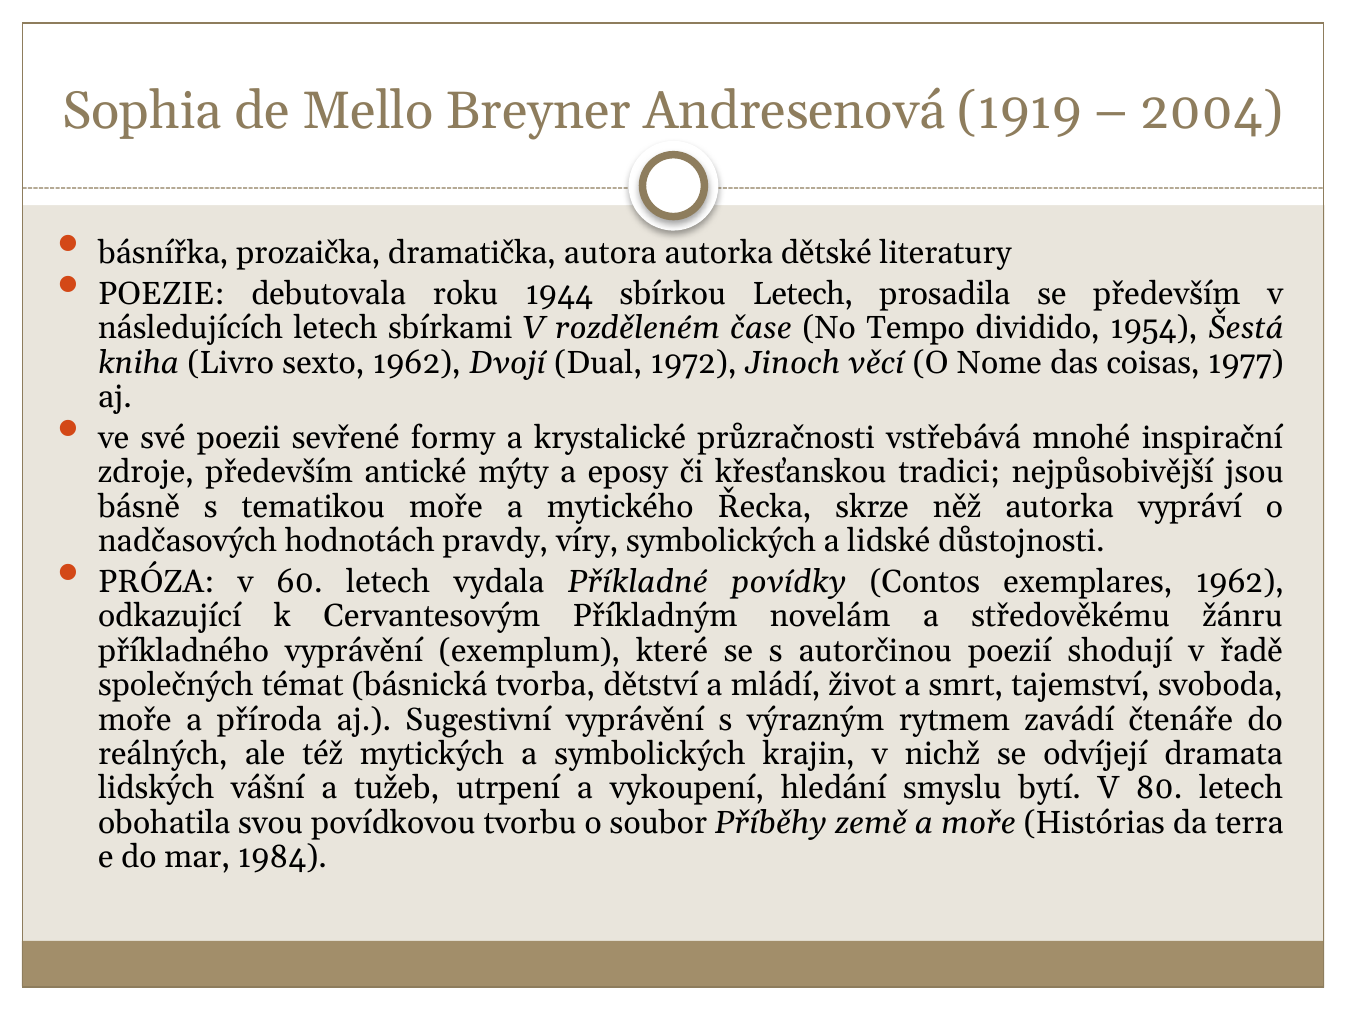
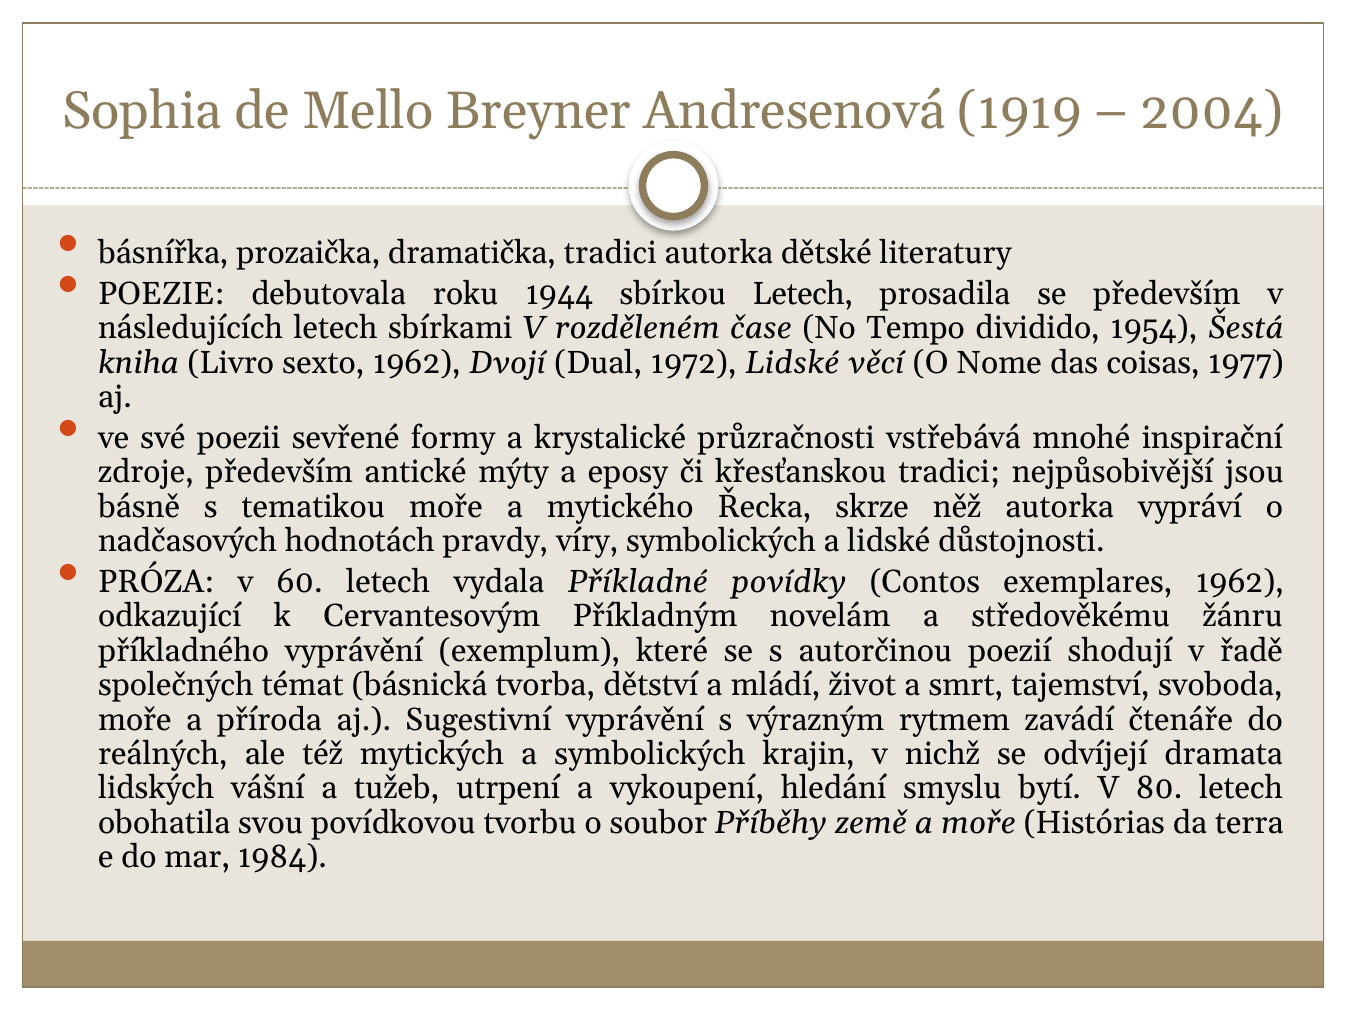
dramatička autora: autora -> tradici
1972 Jinoch: Jinoch -> Lidské
